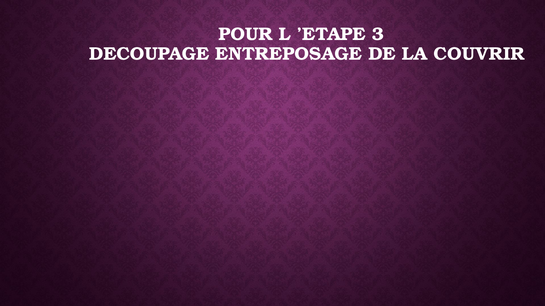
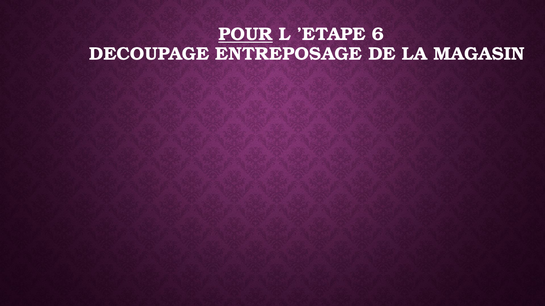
POUR underline: none -> present
3: 3 -> 6
COUVRIR: COUVRIR -> MAGASIN
